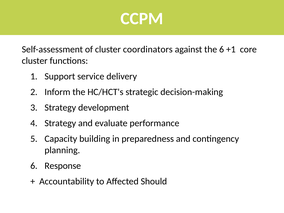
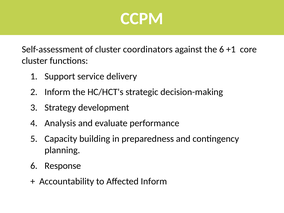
Strategy at (60, 123): Strategy -> Analysis
Affected Should: Should -> Inform
